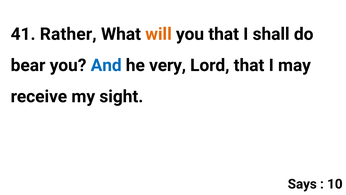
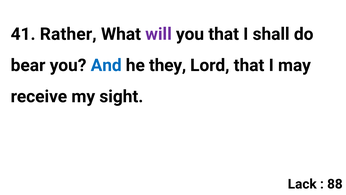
will colour: orange -> purple
very: very -> they
Says: Says -> Lack
10: 10 -> 88
